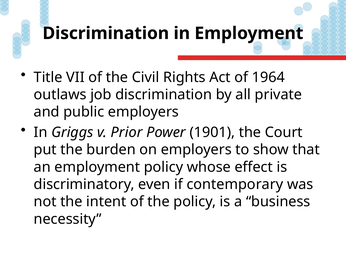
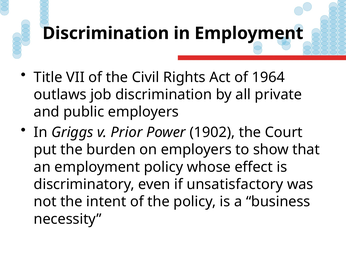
1901: 1901 -> 1902
contemporary: contemporary -> unsatisfactory
